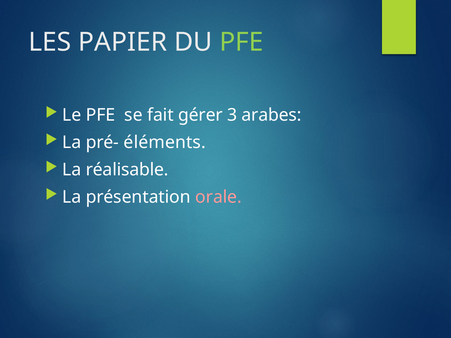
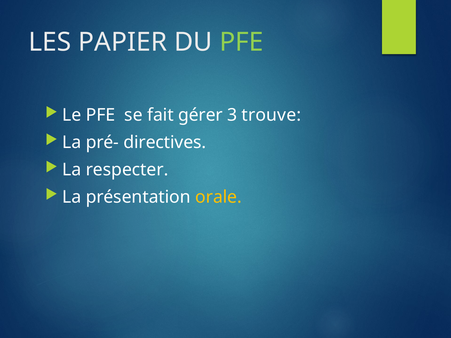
arabes: arabes -> trouve
éléments: éléments -> directives
réalisable: réalisable -> respecter
orale colour: pink -> yellow
